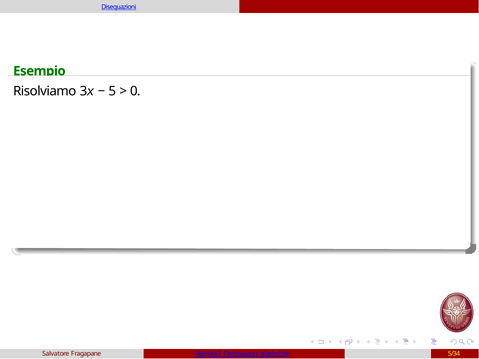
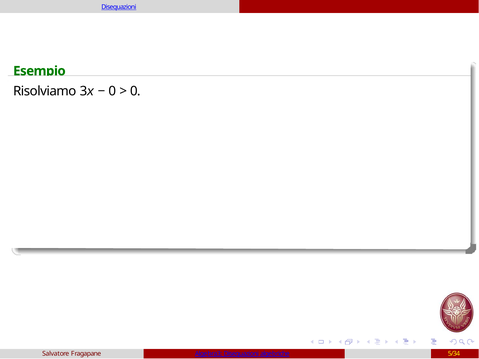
5 at (112, 91): 5 -> 0
